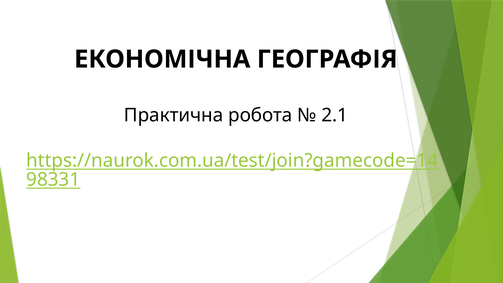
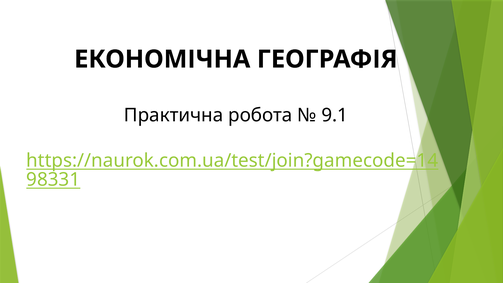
2.1: 2.1 -> 9.1
